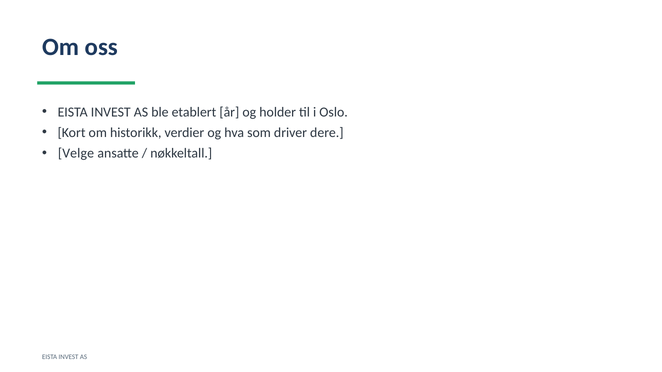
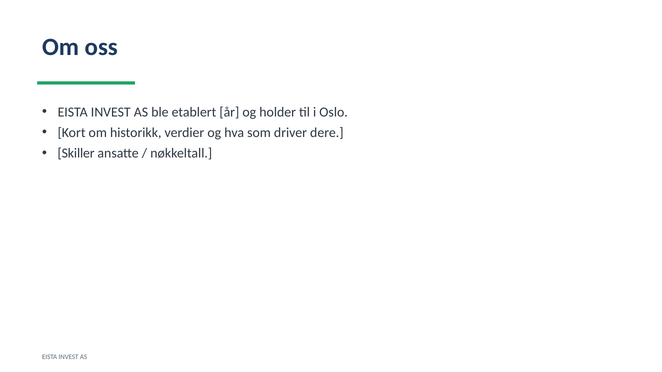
Velge: Velge -> Skiller
